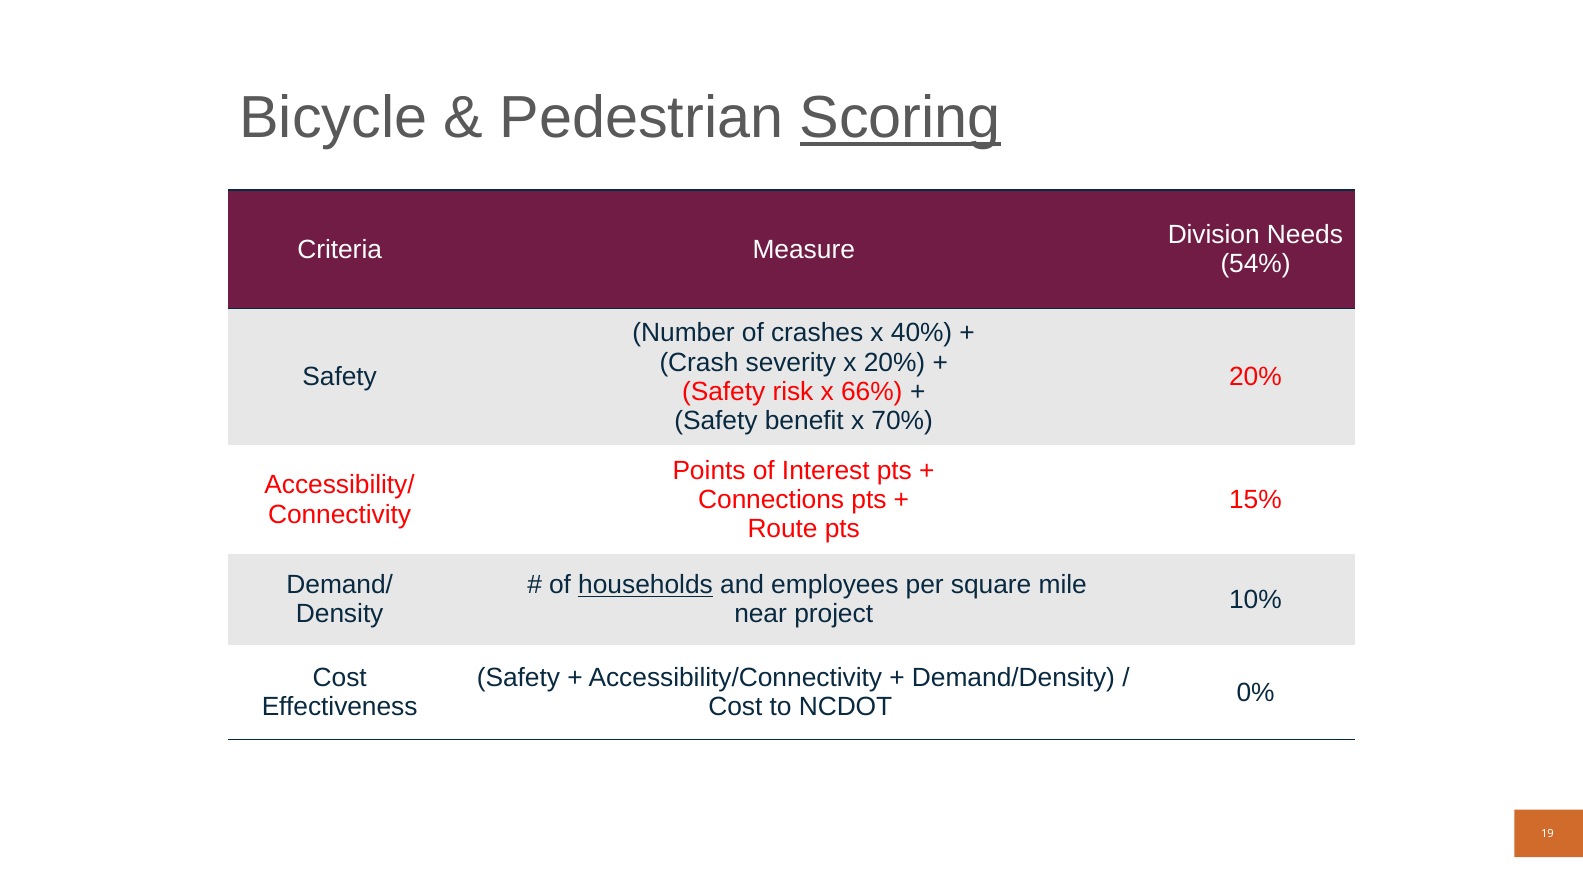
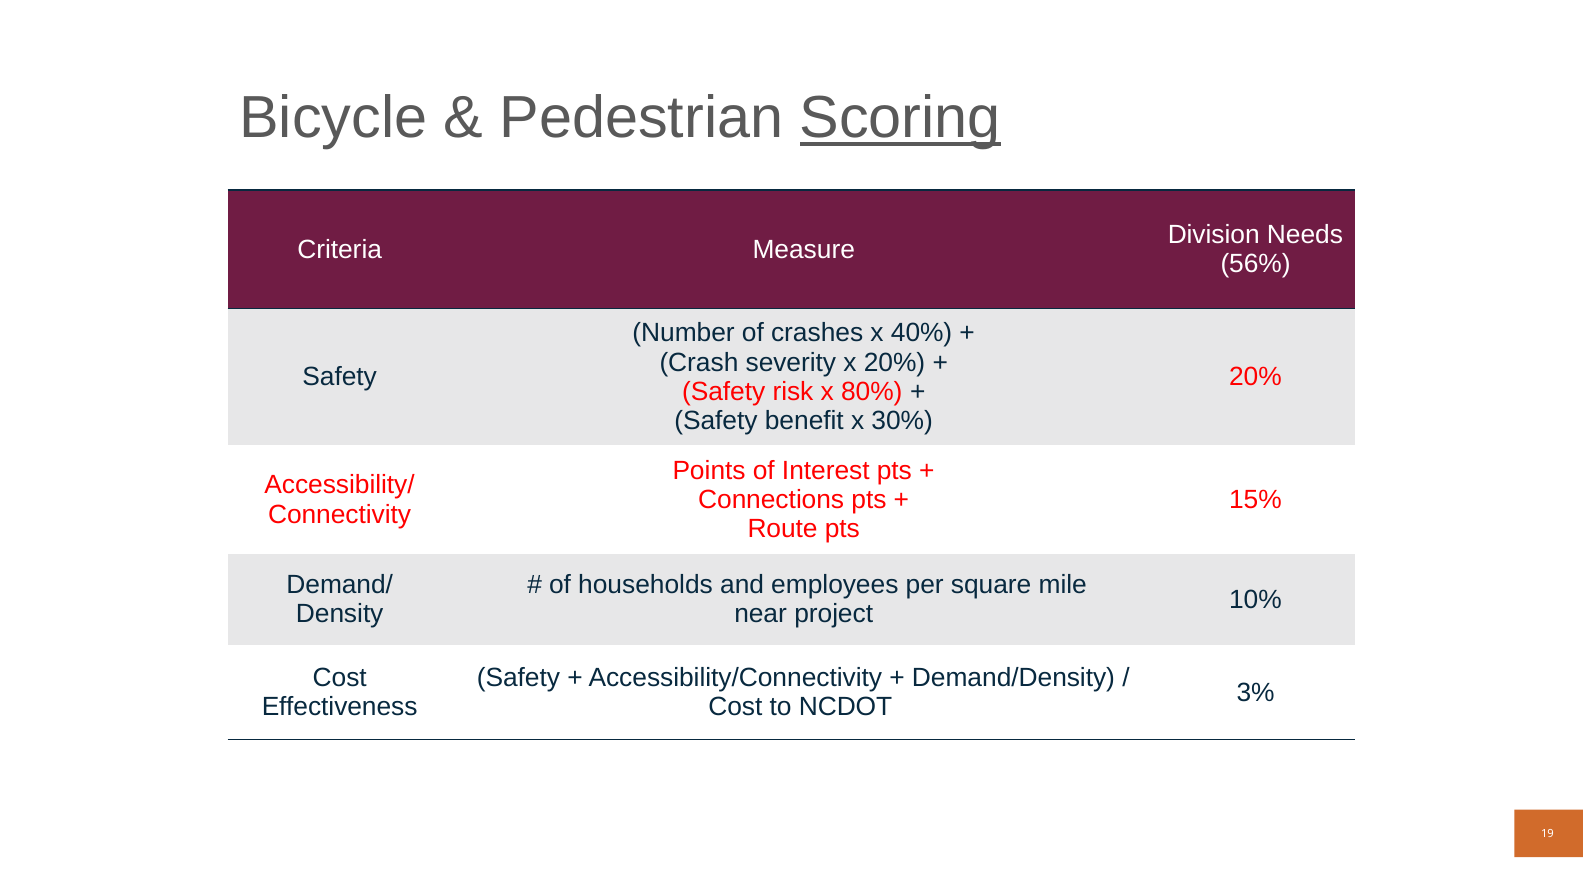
54%: 54% -> 56%
66%: 66% -> 80%
70%: 70% -> 30%
households underline: present -> none
0%: 0% -> 3%
